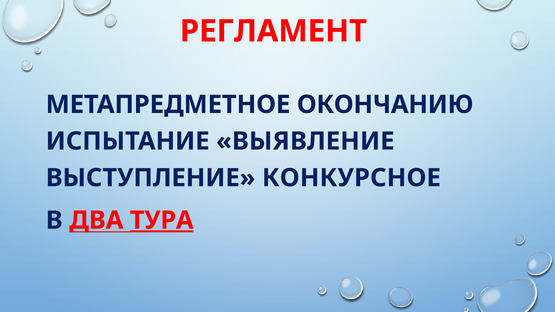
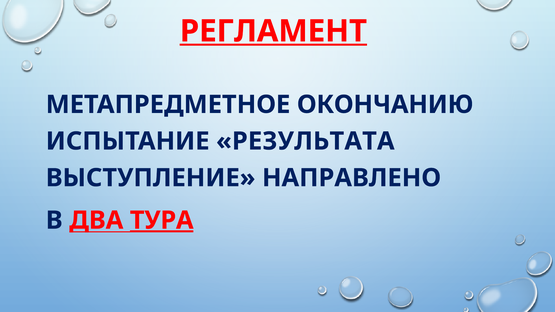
РЕГЛАМЕНТ underline: none -> present
ВЫЯВЛЕНИЕ: ВЫЯВЛЕНИЕ -> РЕЗУЛЬТАТА
КОНКУРСНОЕ: КОНКУРСНОЕ -> НАПРАВЛЕНО
